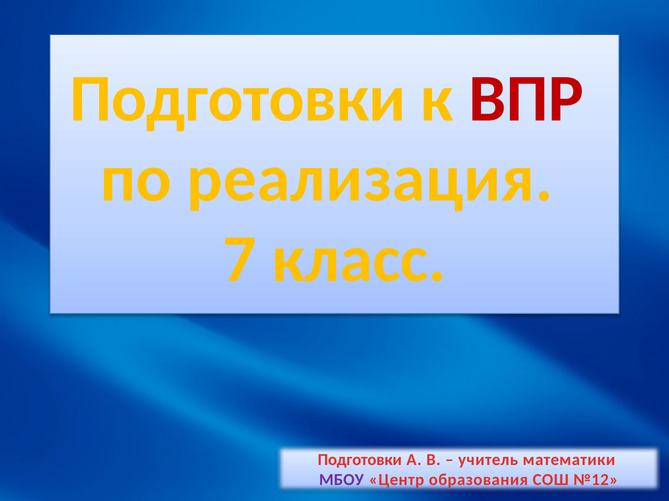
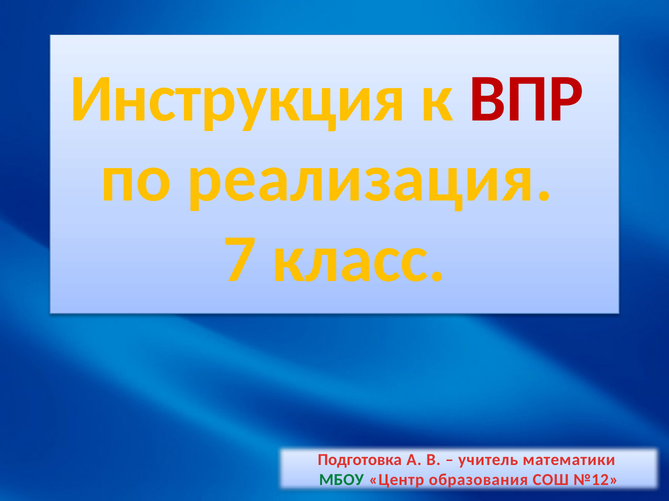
Подготовки at (238, 99): Подготовки -> Инструкция
Подготовки at (360, 460): Подготовки -> Подготовка
МБОУ colour: purple -> green
